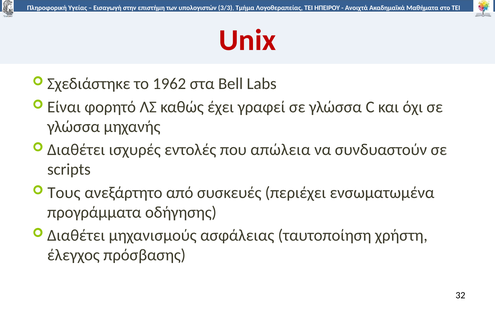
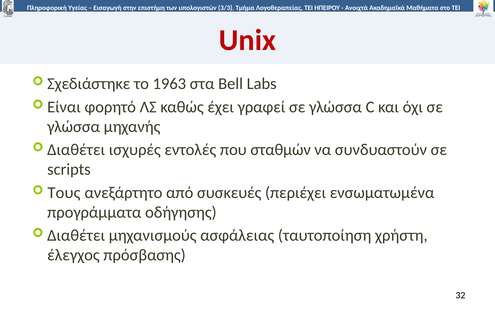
1962: 1962 -> 1963
απώλεια: απώλεια -> σταθμών
